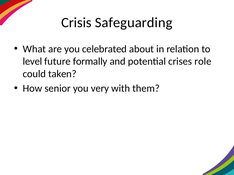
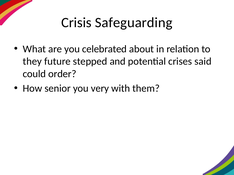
level: level -> they
formally: formally -> stepped
role: role -> said
taken: taken -> order
